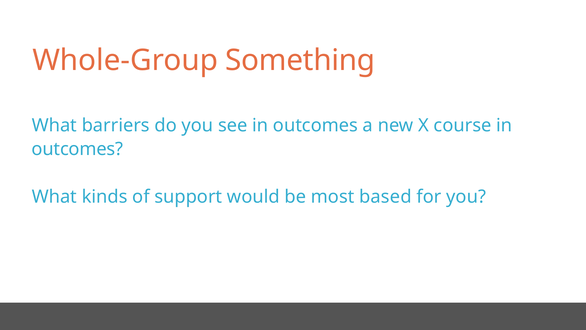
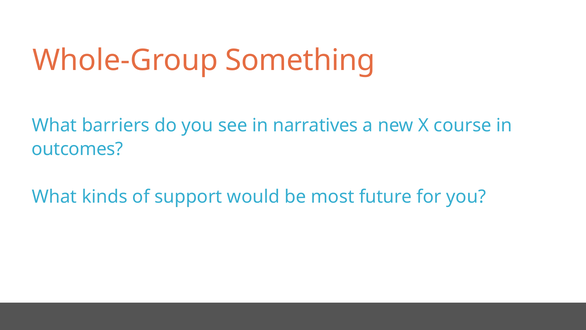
see in outcomes: outcomes -> narratives
based: based -> future
